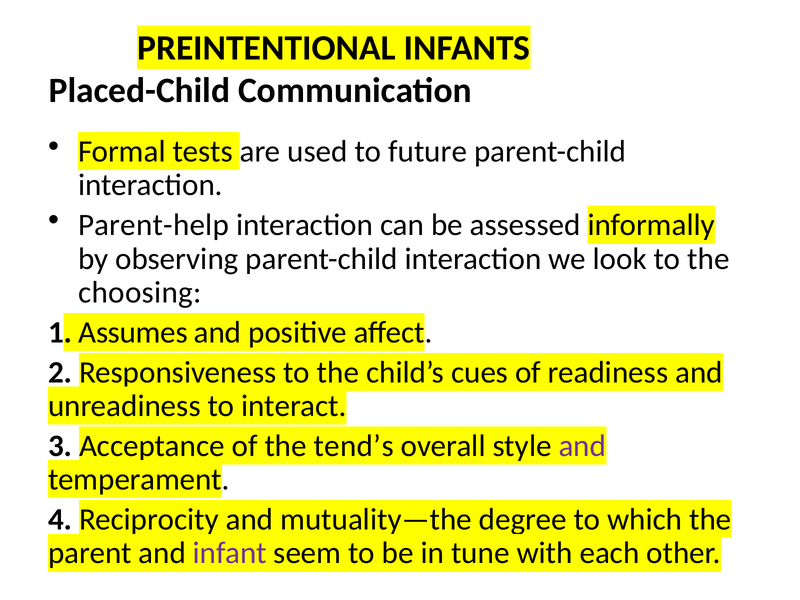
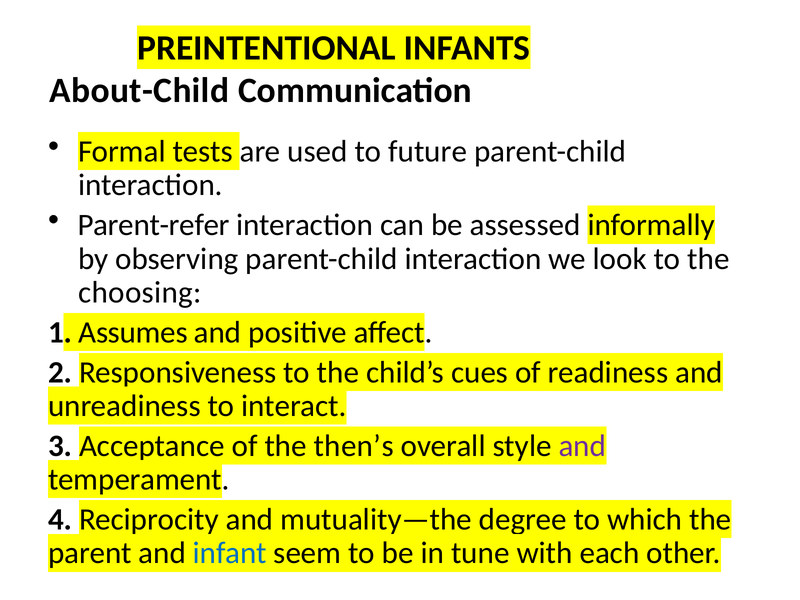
Placed-Child: Placed-Child -> About-Child
Parent-help: Parent-help -> Parent-refer
tend’s: tend’s -> then’s
infant colour: purple -> blue
